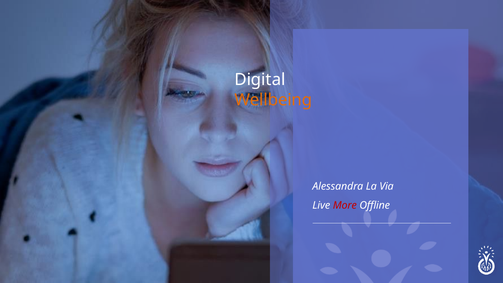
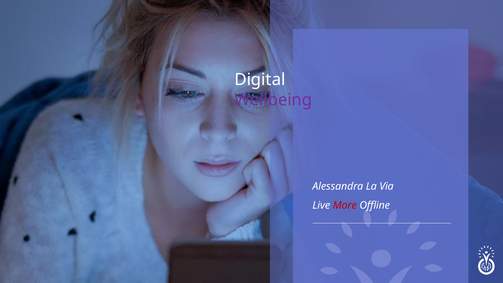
Wellbeing colour: orange -> purple
